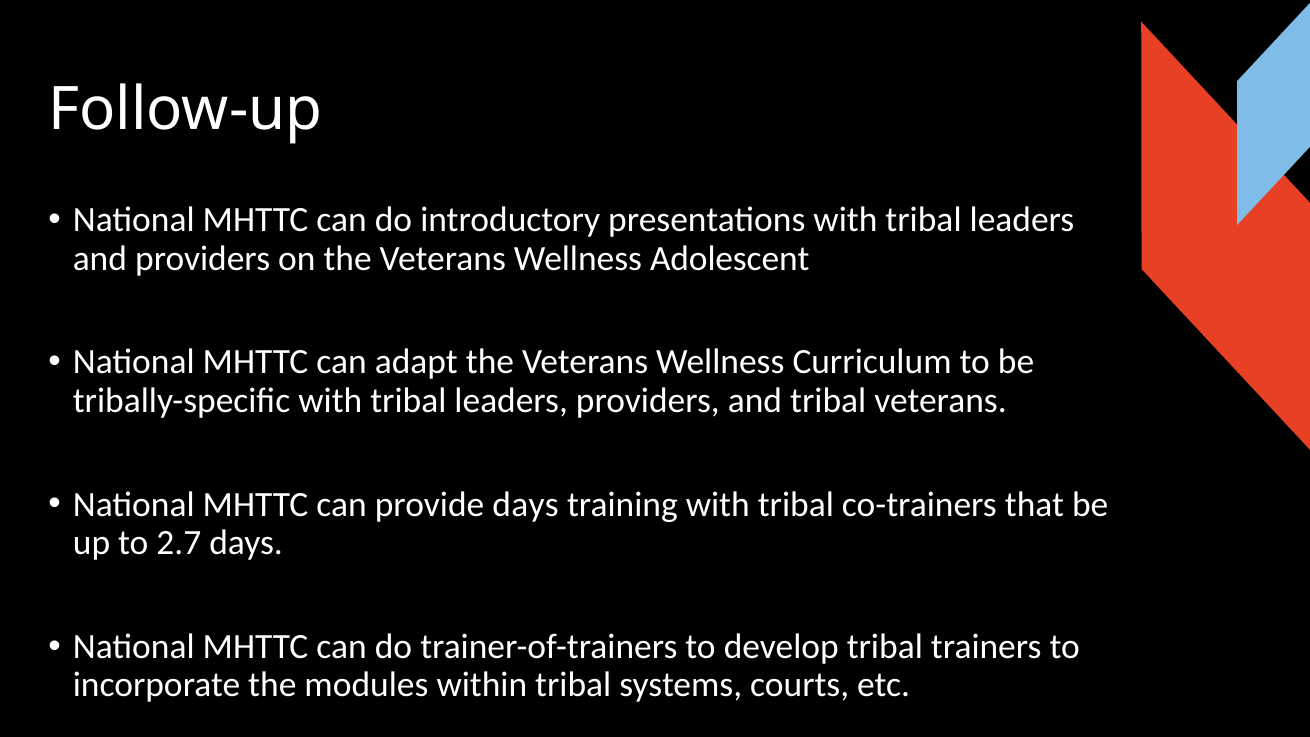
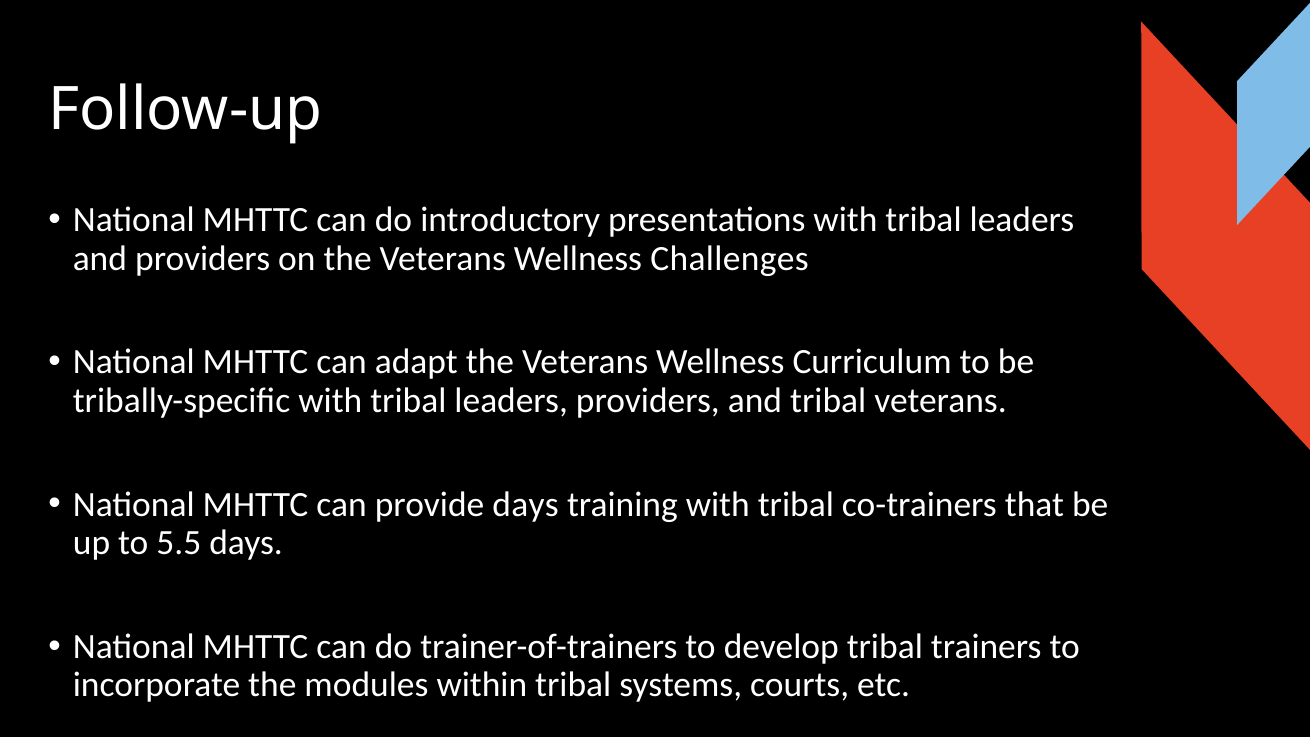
Adolescent: Adolescent -> Challenges
2.7: 2.7 -> 5.5
